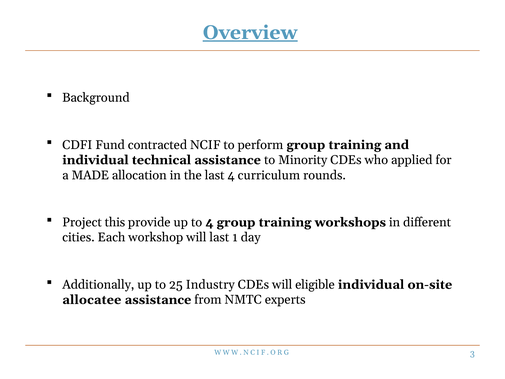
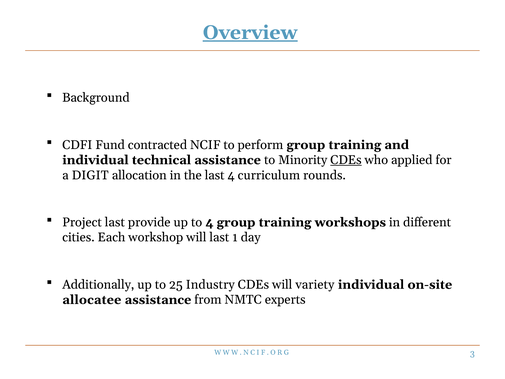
CDEs at (346, 160) underline: none -> present
MADE: MADE -> DIGIT
Project this: this -> last
eligible: eligible -> variety
